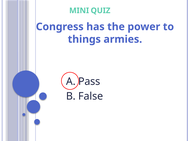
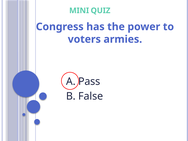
things: things -> voters
